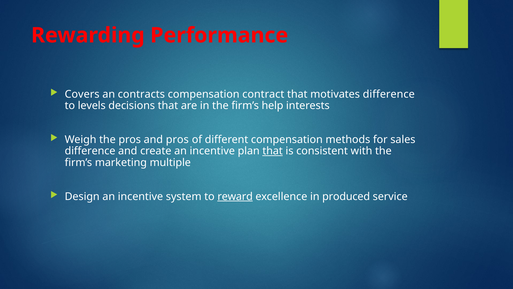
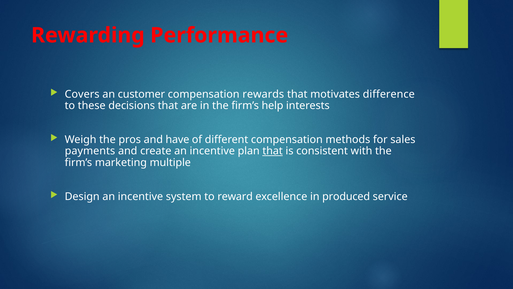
contracts: contracts -> customer
contract: contract -> rewards
levels: levels -> these
and pros: pros -> have
difference at (90, 151): difference -> payments
reward underline: present -> none
